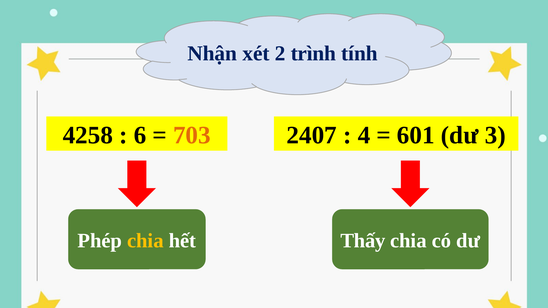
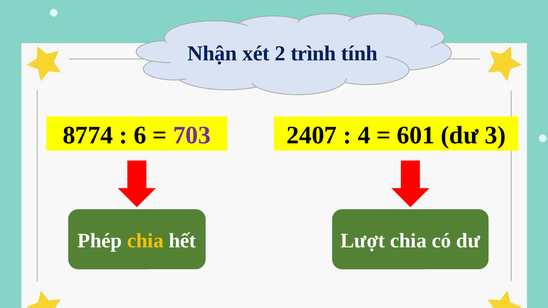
4258: 4258 -> 8774
703 colour: orange -> purple
Thấy: Thấy -> Lượt
